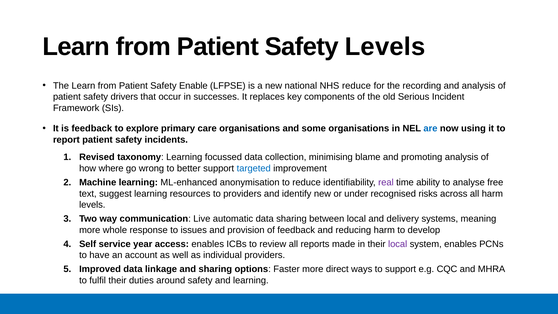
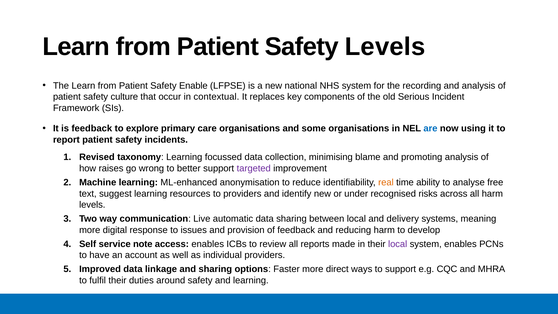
NHS reduce: reduce -> system
drivers: drivers -> culture
successes: successes -> contextual
where: where -> raises
targeted colour: blue -> purple
real colour: purple -> orange
whole: whole -> digital
year: year -> note
